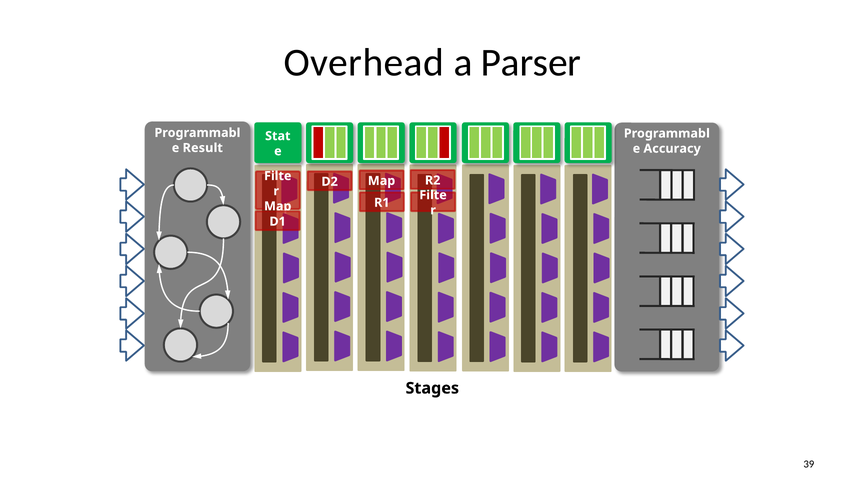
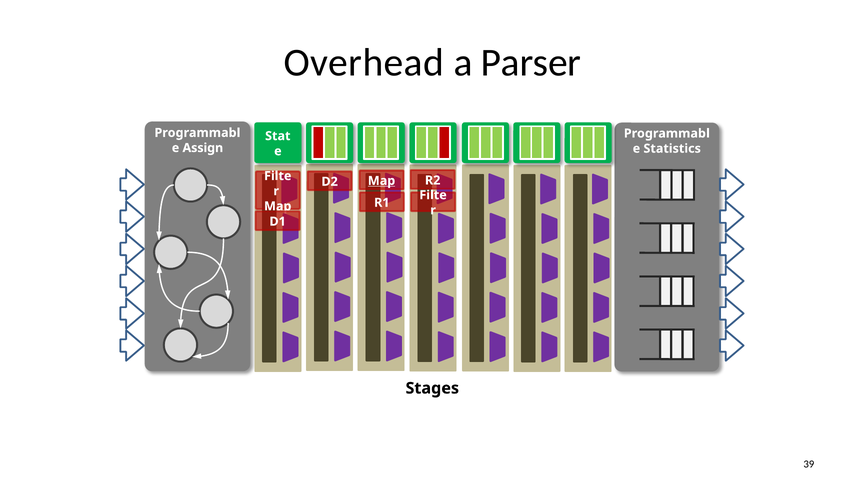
Result: Result -> Assign
Accuracy: Accuracy -> Statistics
Map at (382, 181) underline: none -> present
